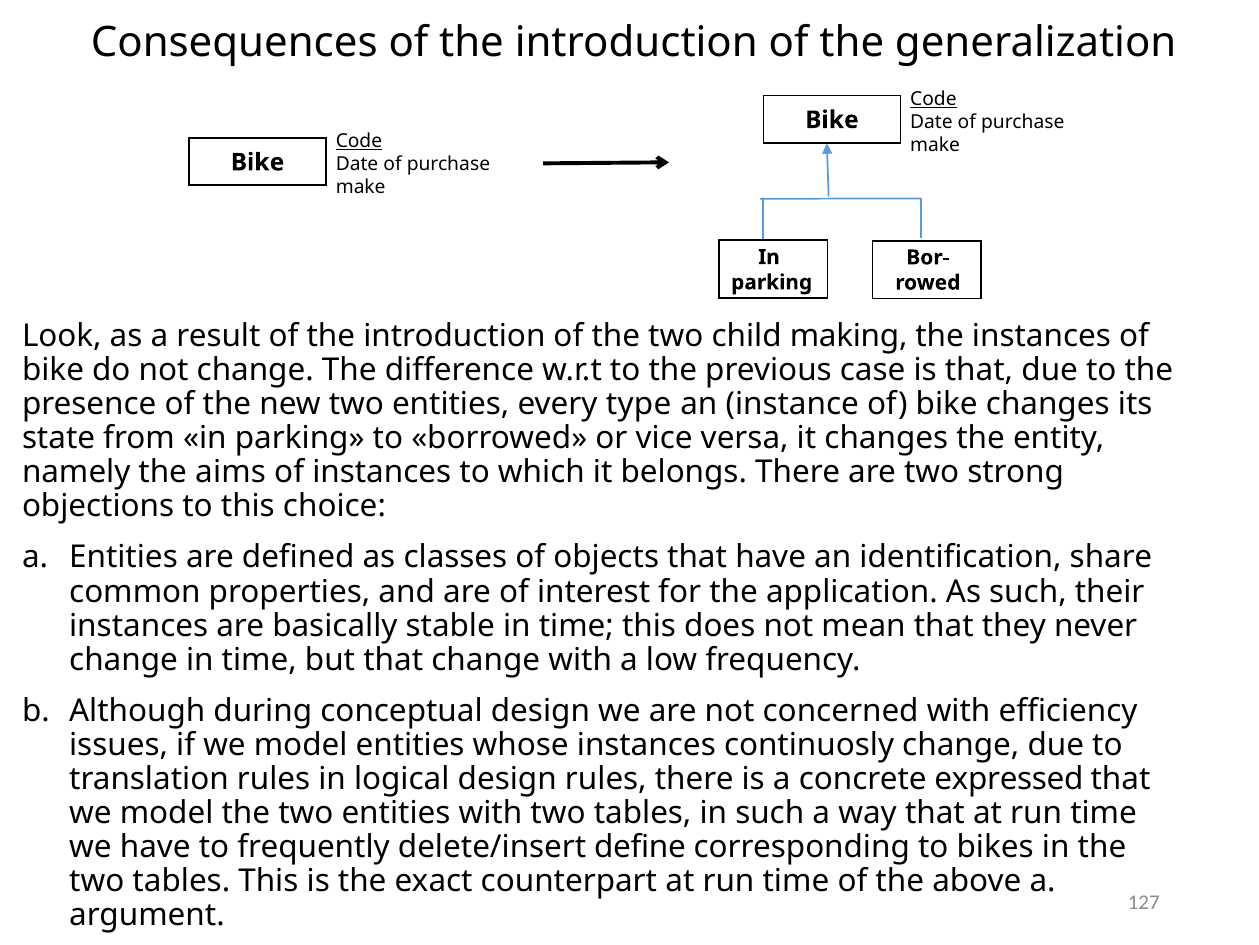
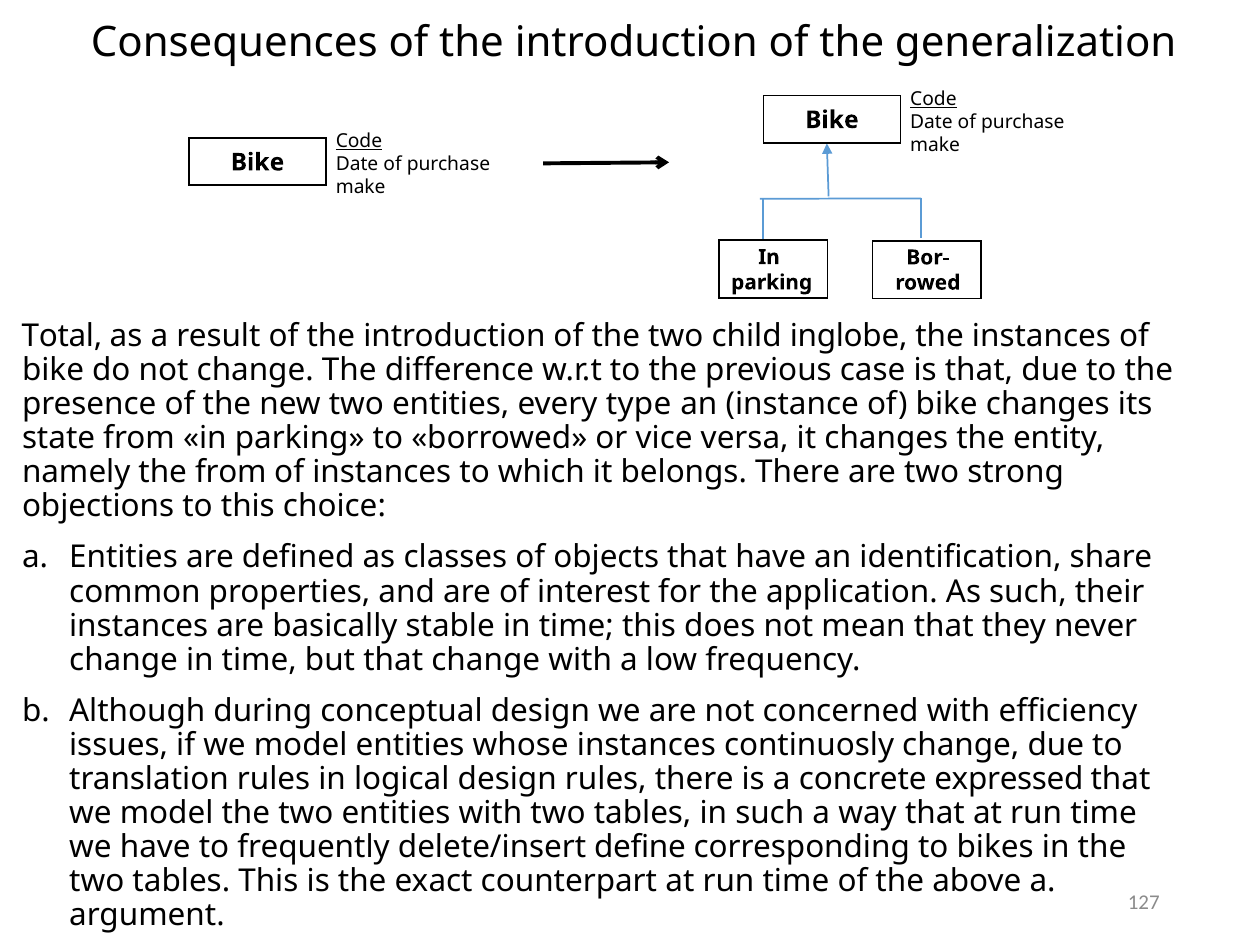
Look: Look -> Total
making: making -> inglobe
the aims: aims -> from
